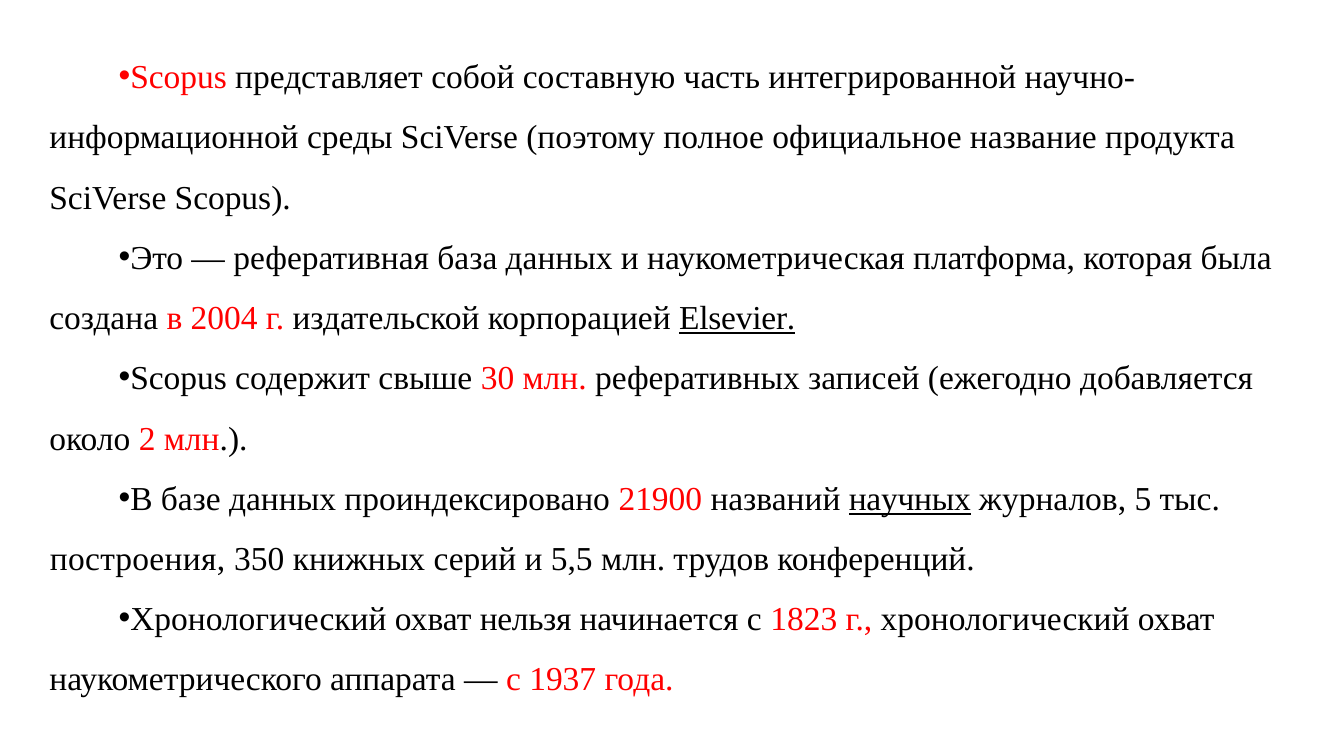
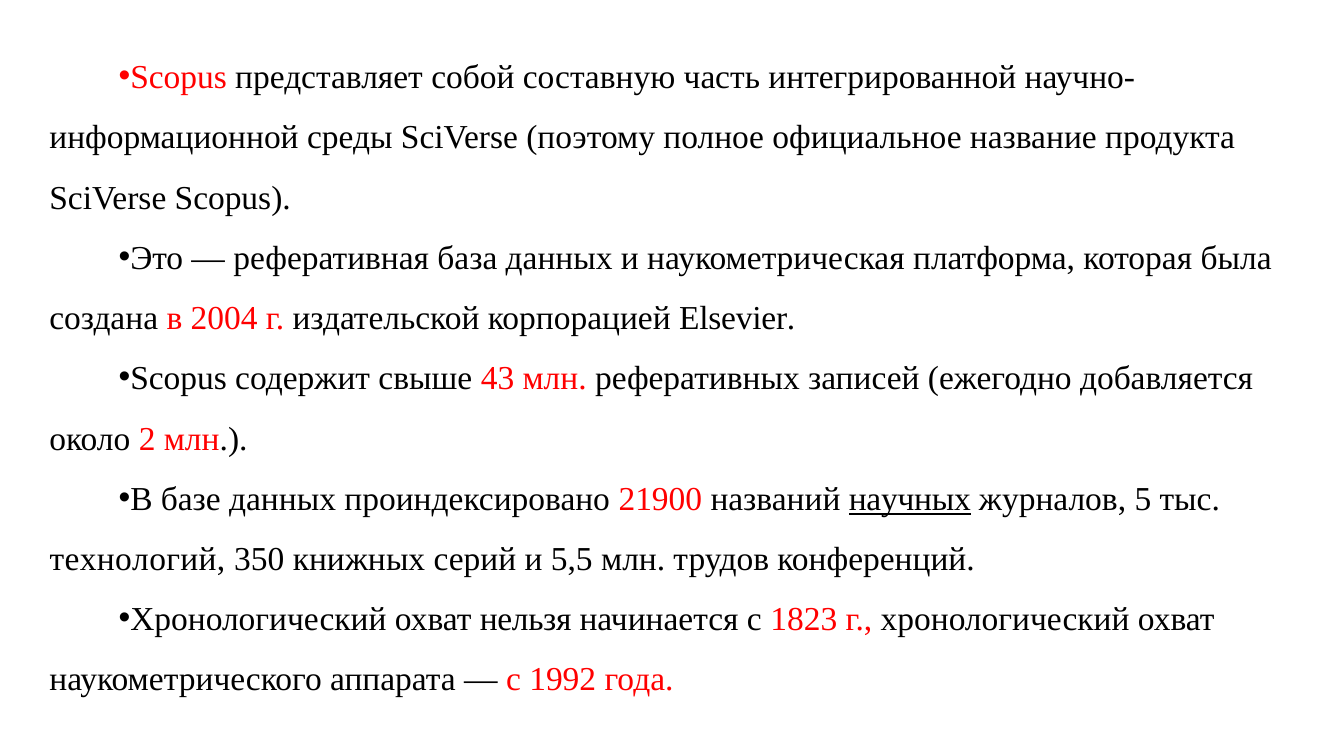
Elsevier underline: present -> none
30: 30 -> 43
построения: построения -> технологий
1937: 1937 -> 1992
